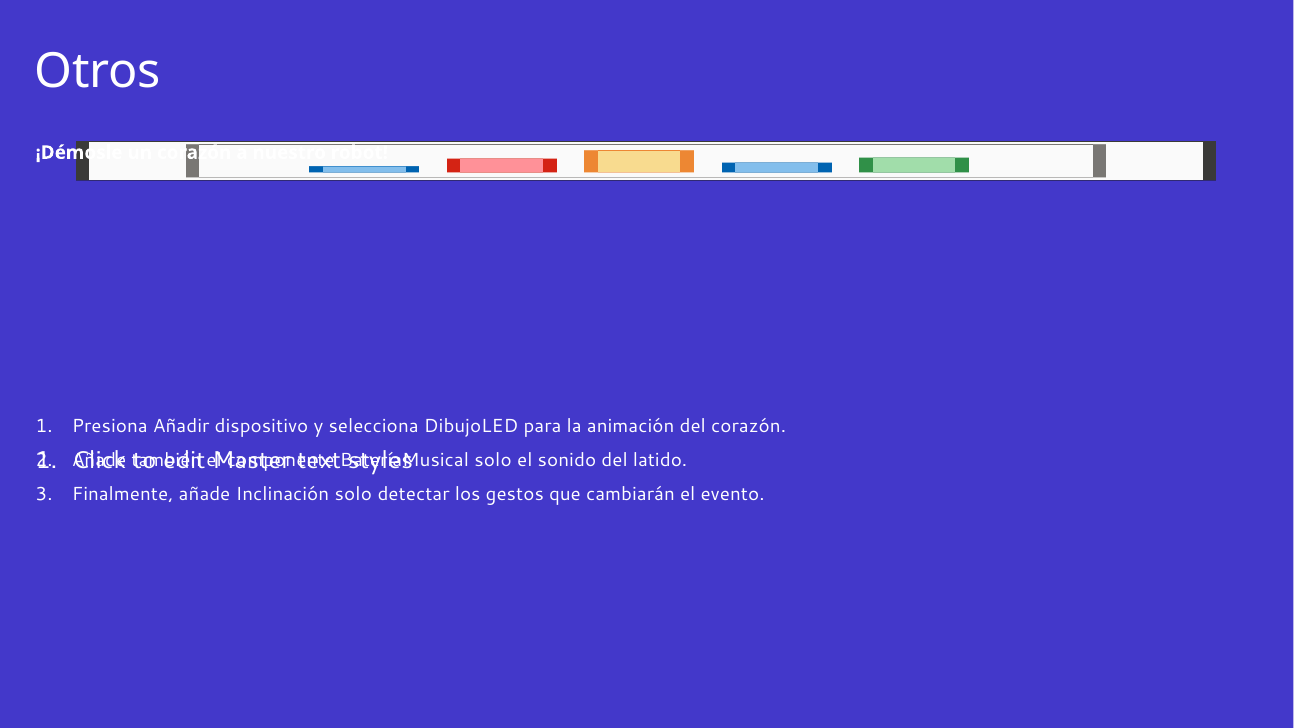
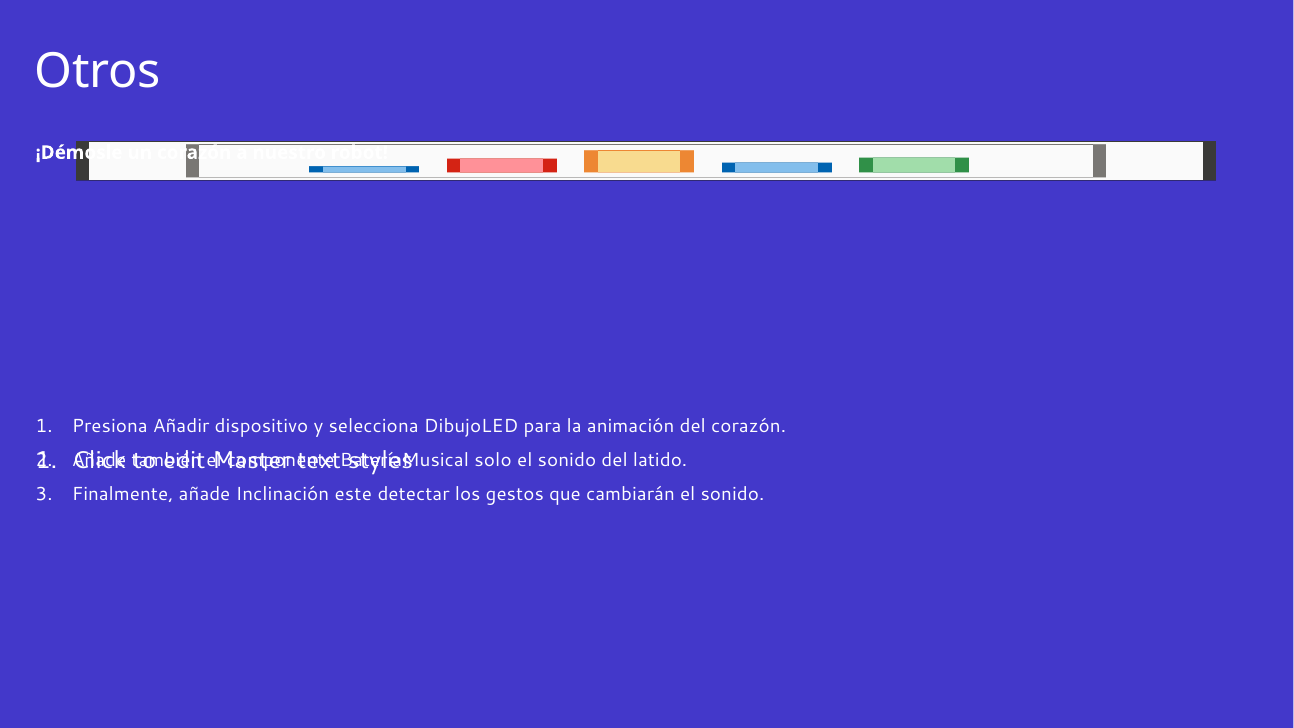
Inclinación solo: solo -> este
cambiarán el evento: evento -> sonido
